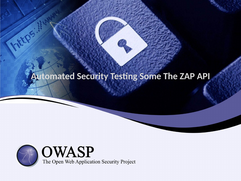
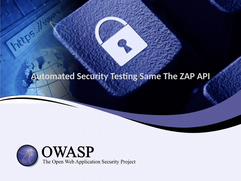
Some: Some -> Same
